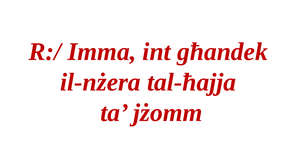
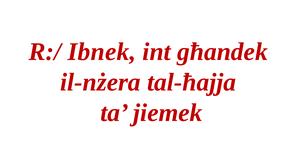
Imma: Imma -> Ibnek
jżomm: jżomm -> jiemek
